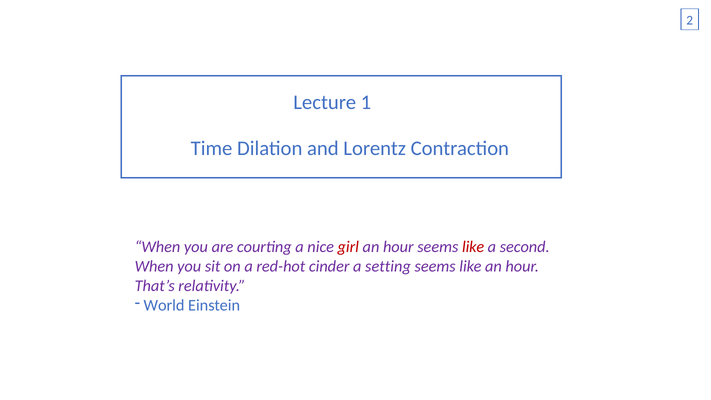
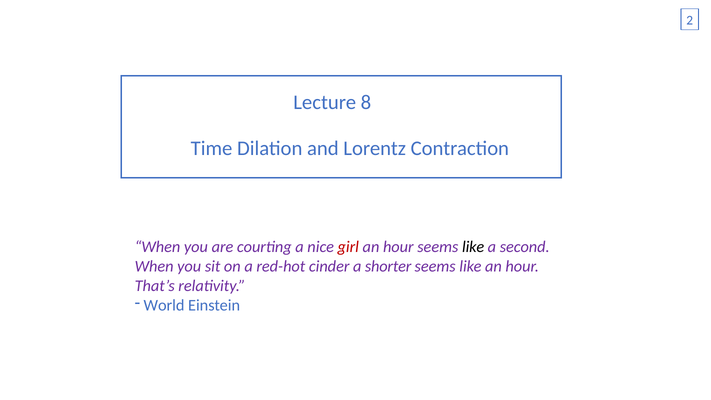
1: 1 -> 8
like at (473, 247) colour: red -> black
setting: setting -> shorter
